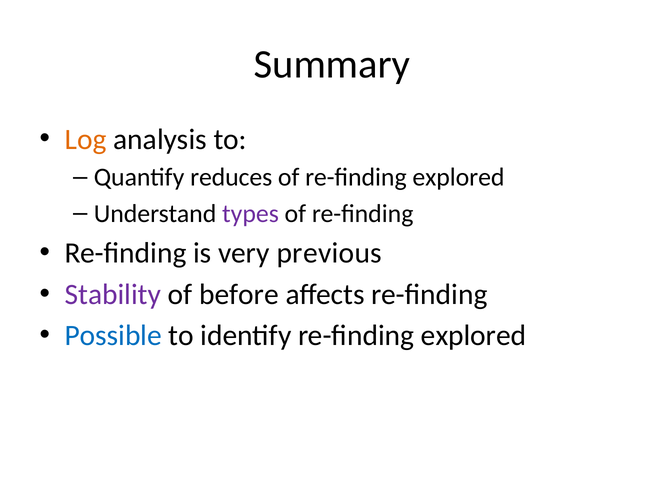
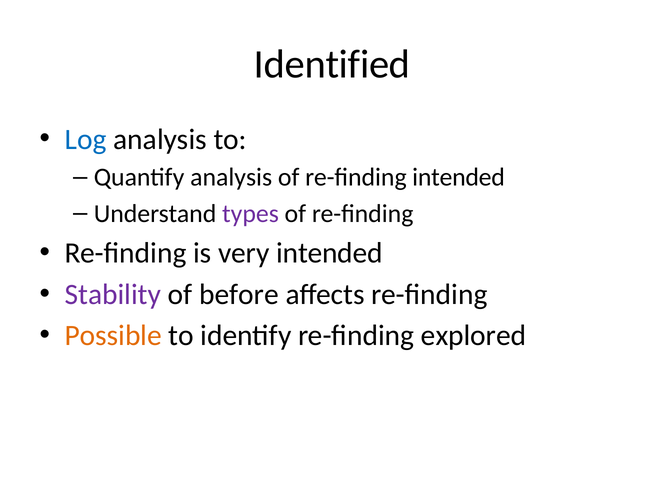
Summary: Summary -> Identified
Log colour: orange -> blue
Quantify reduces: reduces -> analysis
of re-finding explored: explored -> intended
very previous: previous -> intended
Possible colour: blue -> orange
